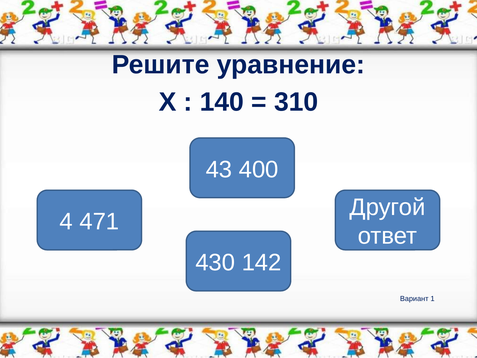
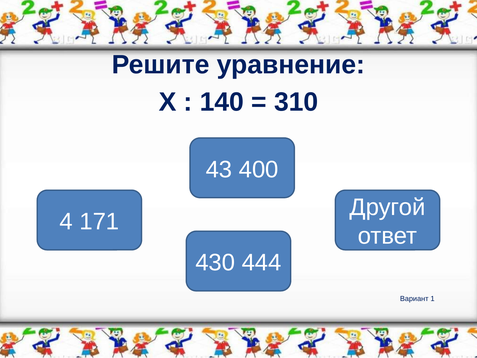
471: 471 -> 171
142: 142 -> 444
